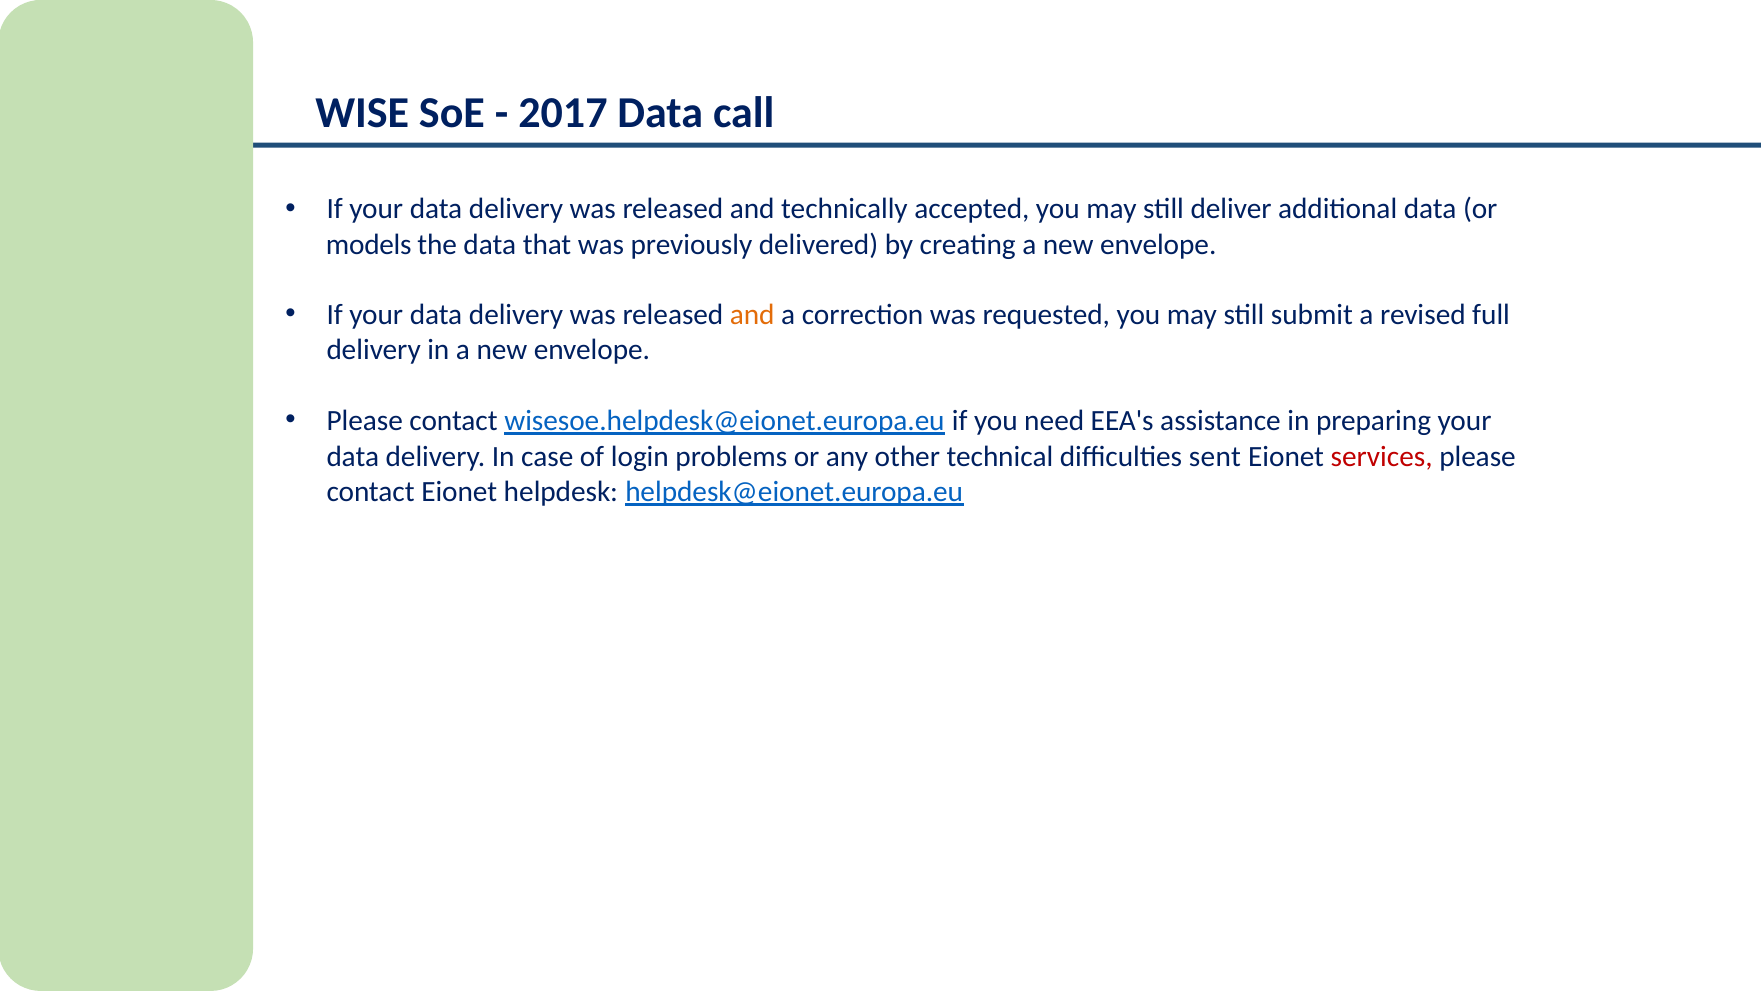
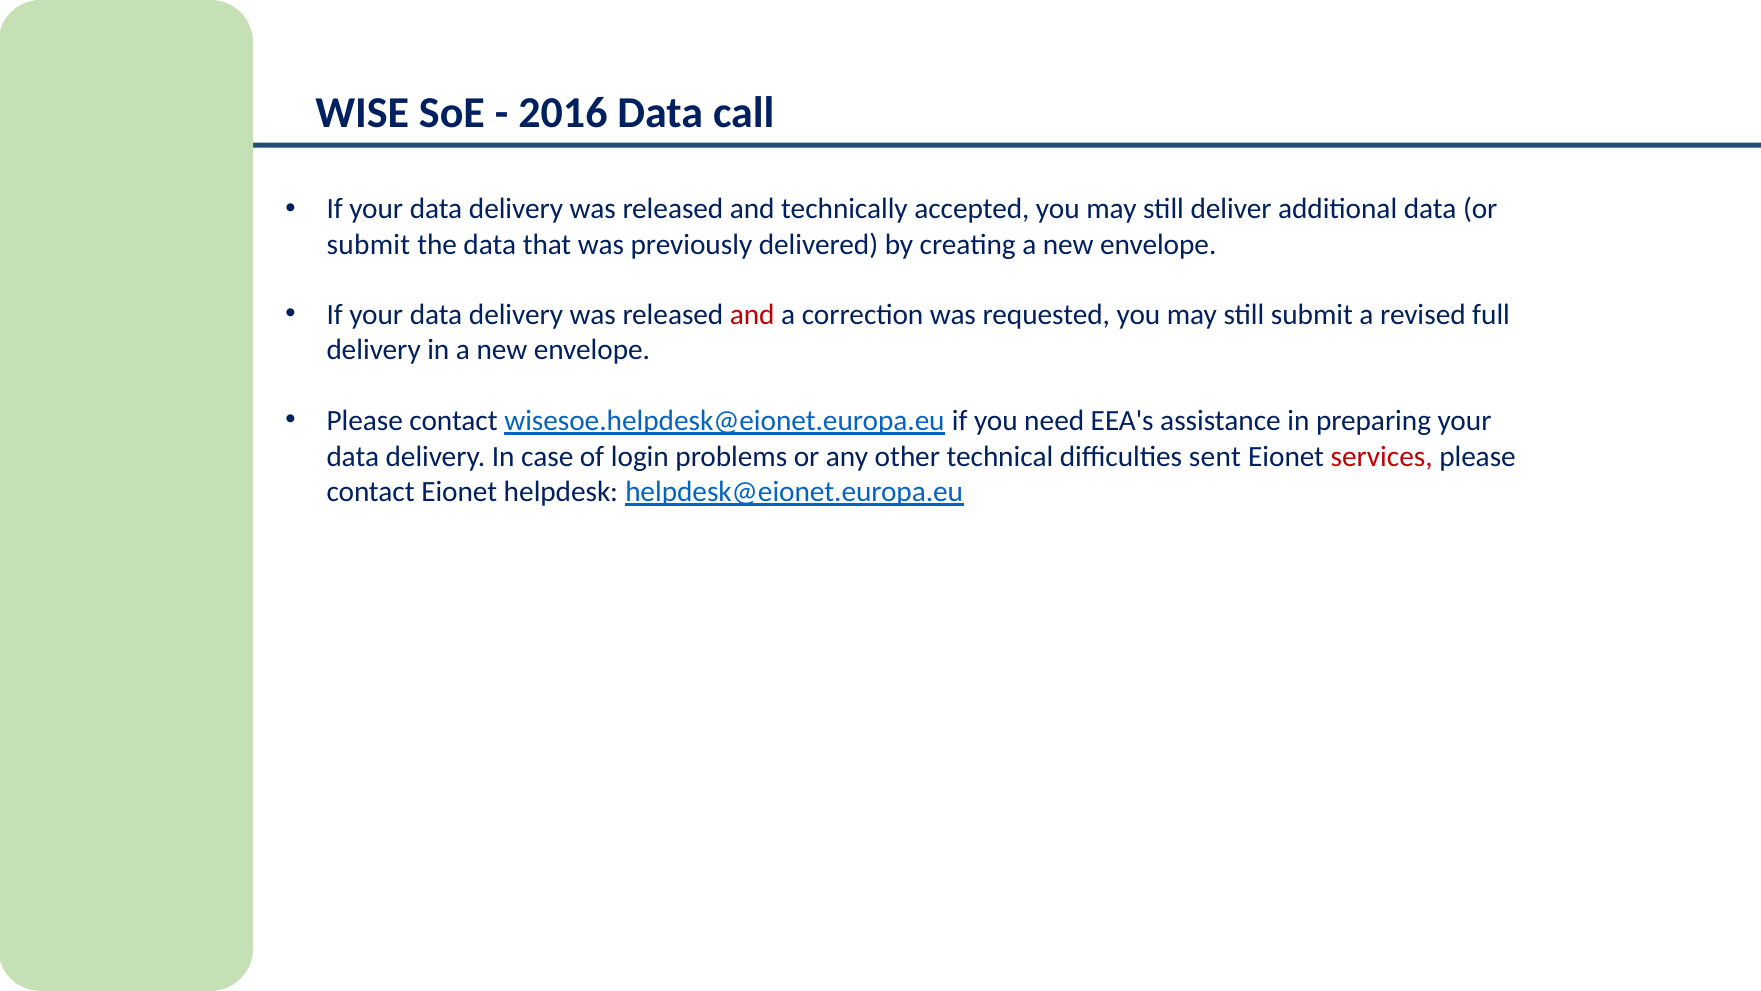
2017: 2017 -> 2016
models at (369, 244): models -> submit
and at (752, 315) colour: orange -> red
